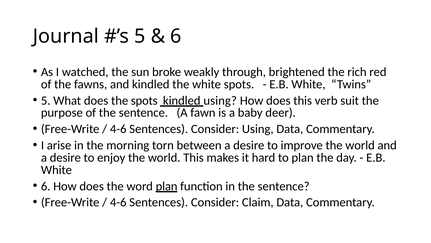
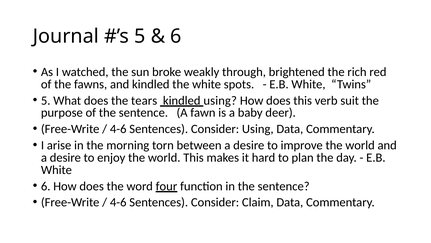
the spots: spots -> tears
word plan: plan -> four
